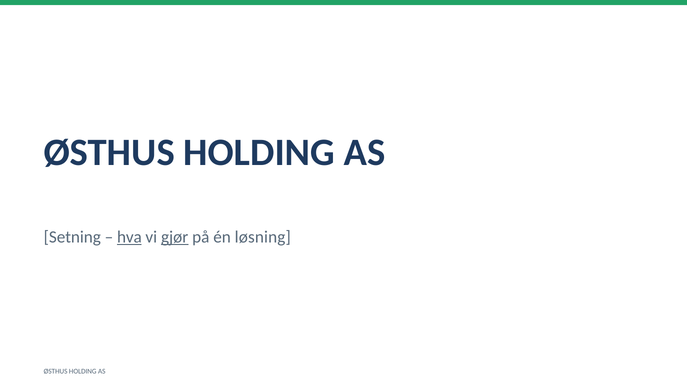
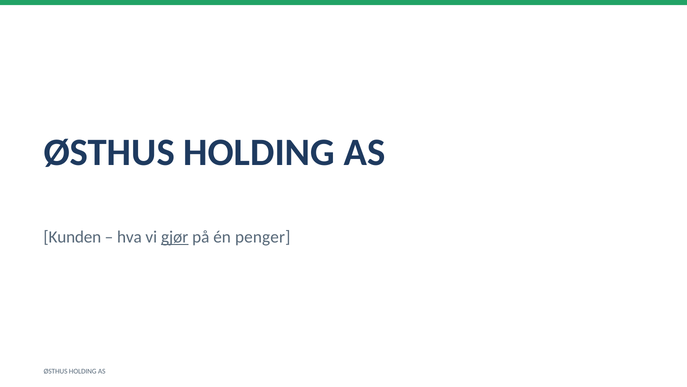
Setning: Setning -> Kunden
hva underline: present -> none
løsning: løsning -> penger
